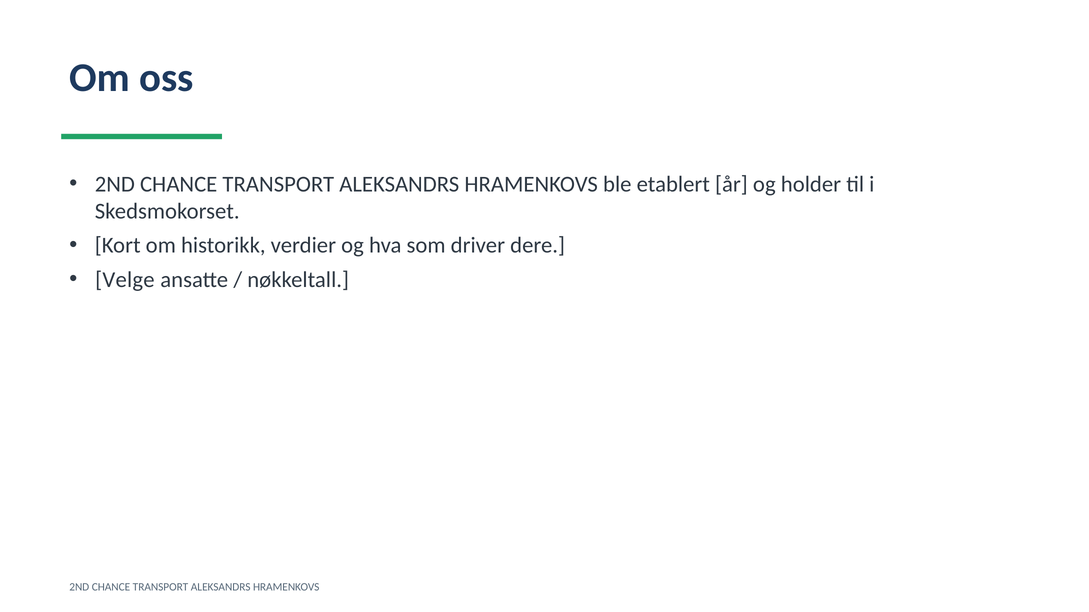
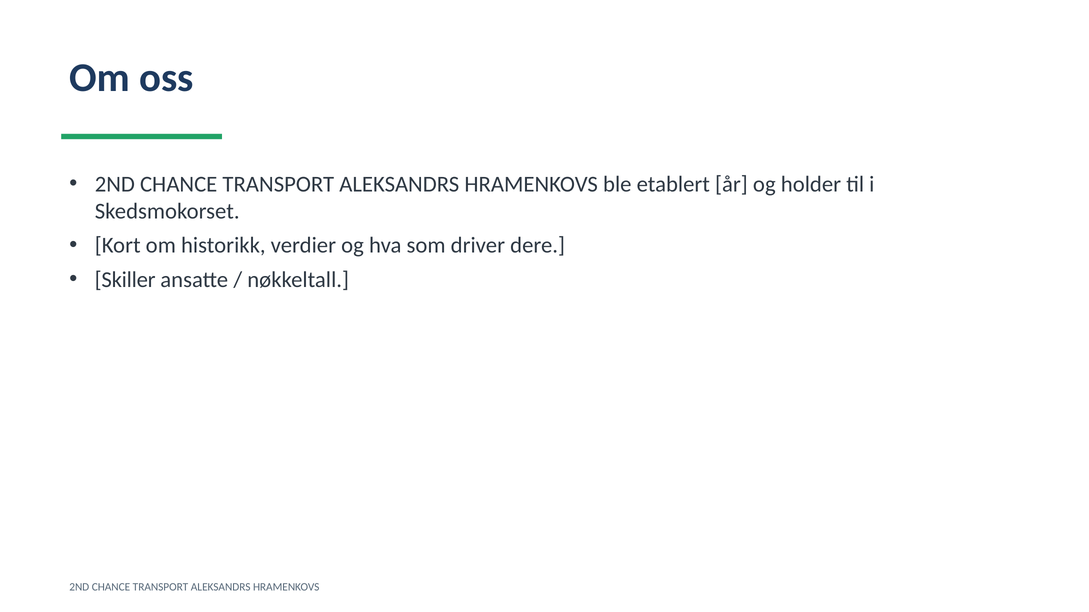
Velge: Velge -> Skiller
